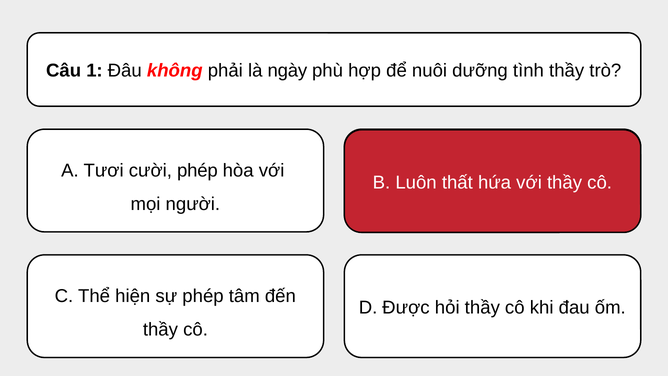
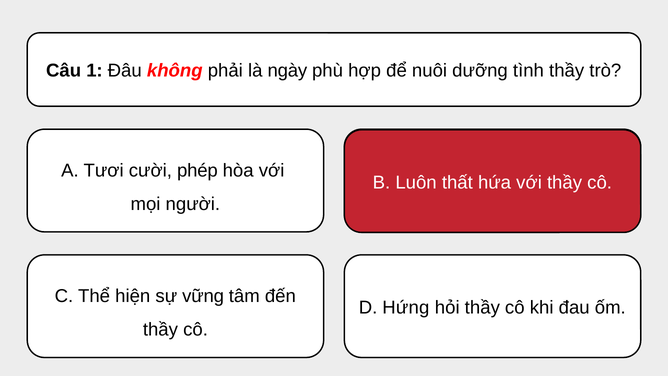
sự phép: phép -> vững
Được: Được -> Hứng
